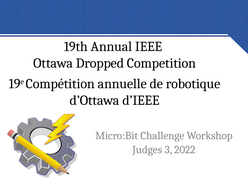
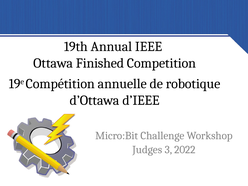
Dropped: Dropped -> Finished
